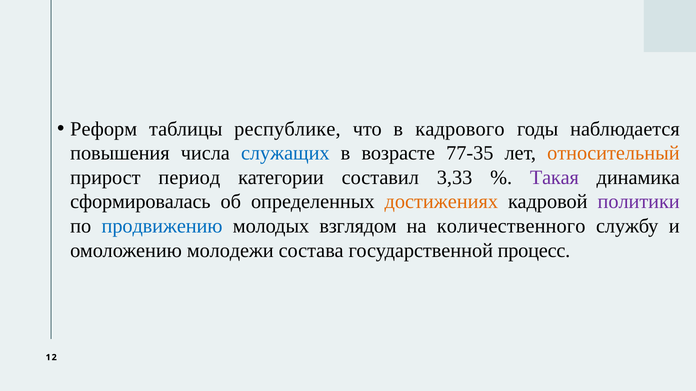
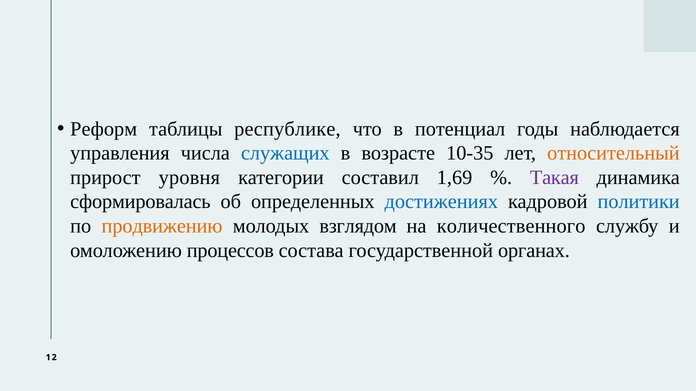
кадрового: кадрового -> потенциал
повышения: повышения -> управления
77-35: 77-35 -> 10-35
период: период -> уровня
3,33: 3,33 -> 1,69
достижениях colour: orange -> blue
политики colour: purple -> blue
продвижению colour: blue -> orange
молодежи: молодежи -> процессов
процесс: процесс -> органах
